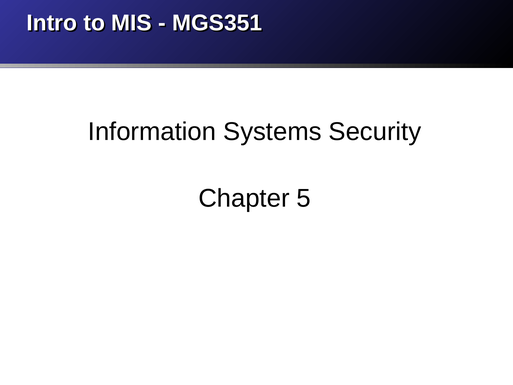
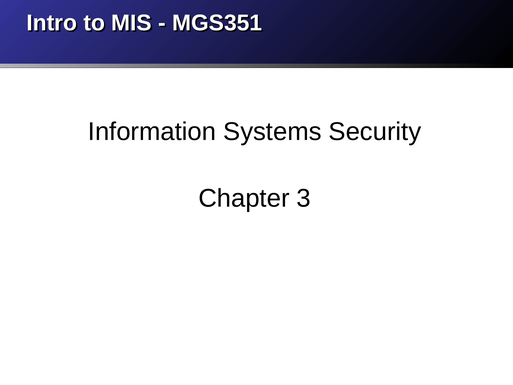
5: 5 -> 3
